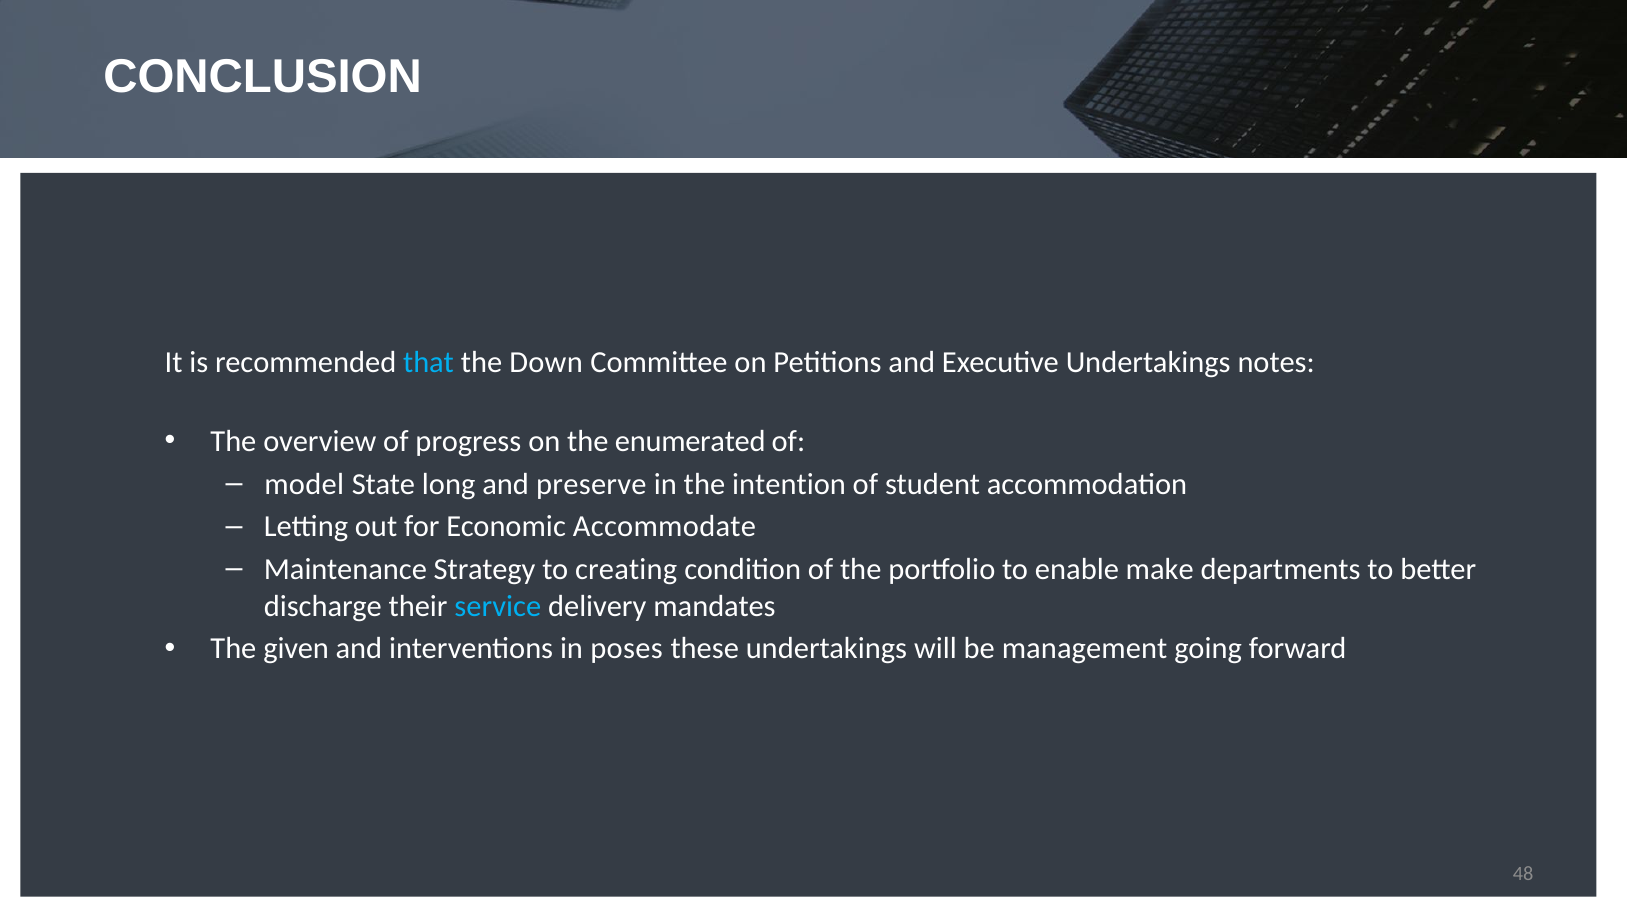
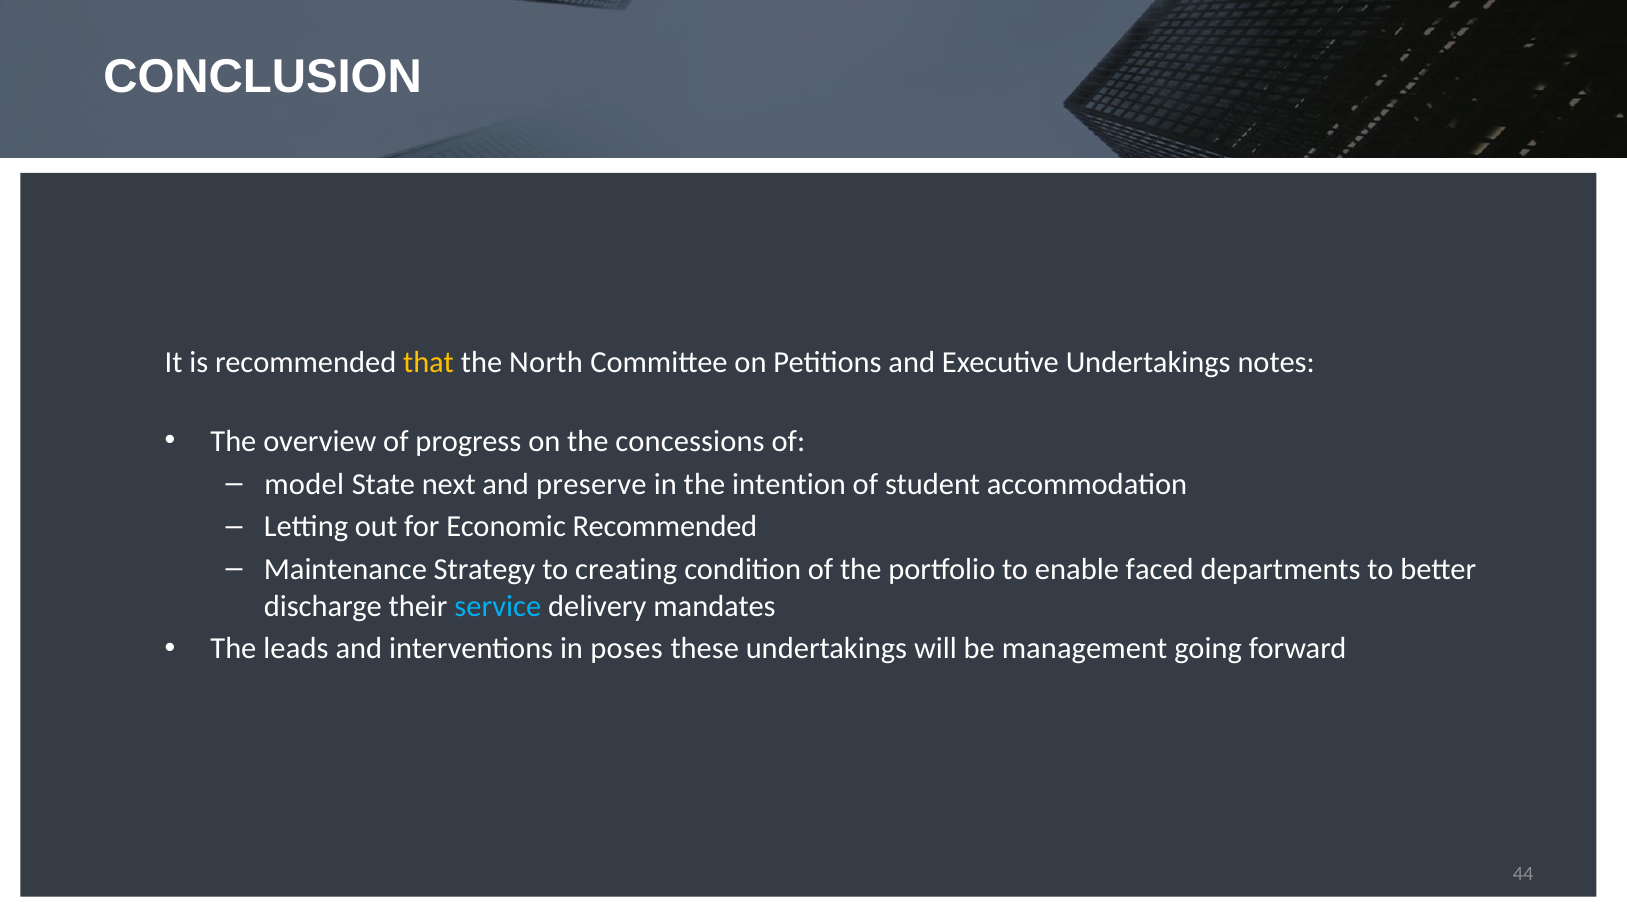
that colour: light blue -> yellow
Down: Down -> North
enumerated: enumerated -> concessions
long: long -> next
Economic Accommodate: Accommodate -> Recommended
make: make -> faced
given: given -> leads
48: 48 -> 44
